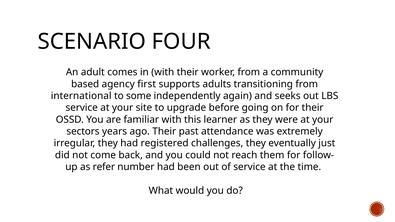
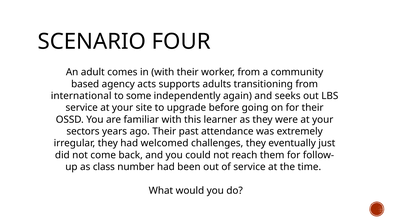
first: first -> acts
registered: registered -> welcomed
refer: refer -> class
